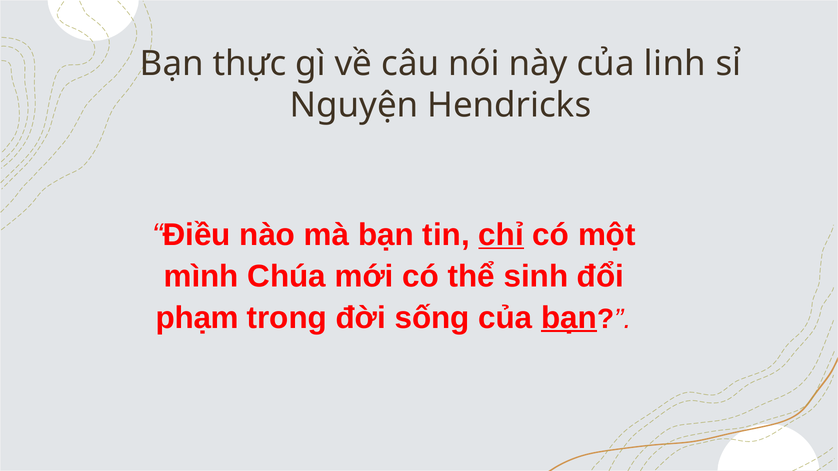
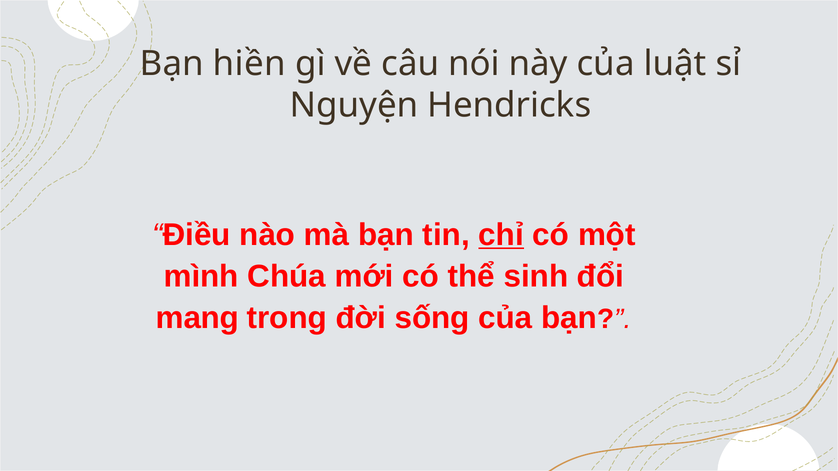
thực: thực -> hiền
linh: linh -> luật
phạm: phạm -> mang
bạn at (569, 318) underline: present -> none
